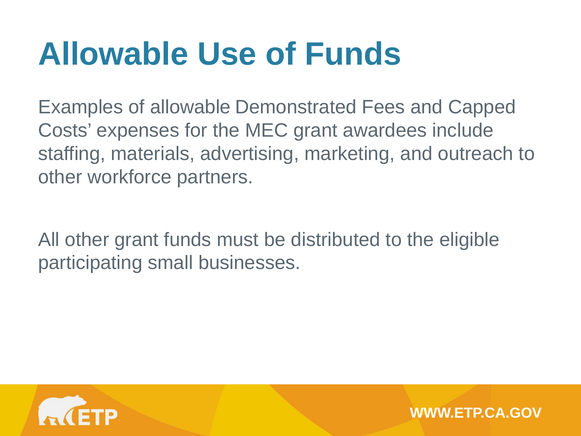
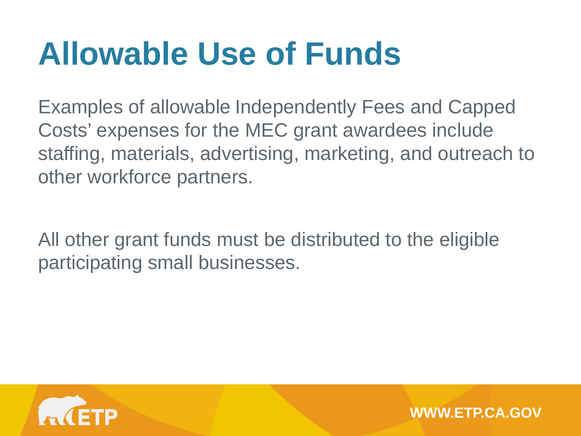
Demonstrated: Demonstrated -> Independently
